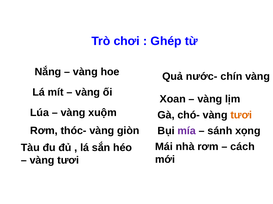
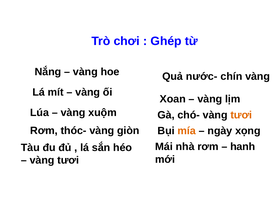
mía colour: purple -> orange
sánh: sánh -> ngày
cách: cách -> hanh
